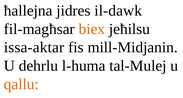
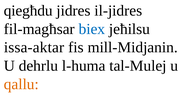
ħallejna: ħallejna -> qiegħdu
il-dawk: il-dawk -> il-jidres
biex colour: orange -> blue
